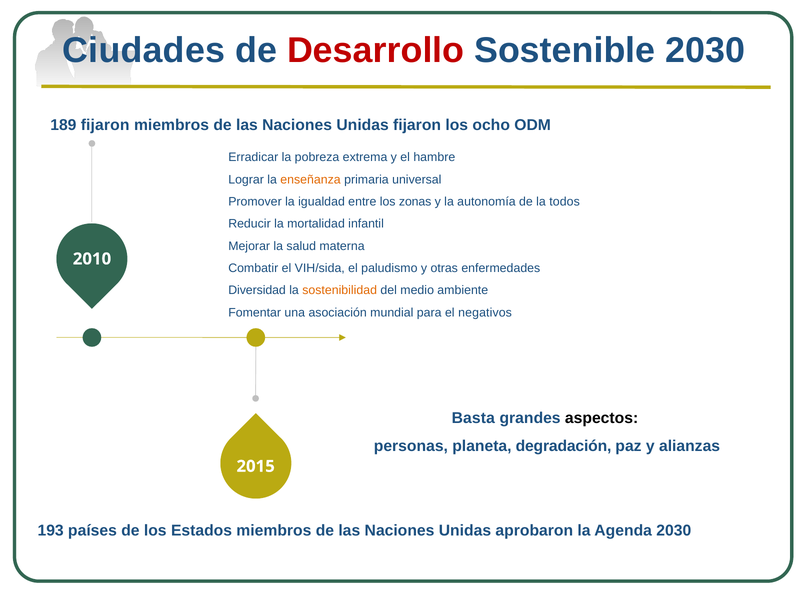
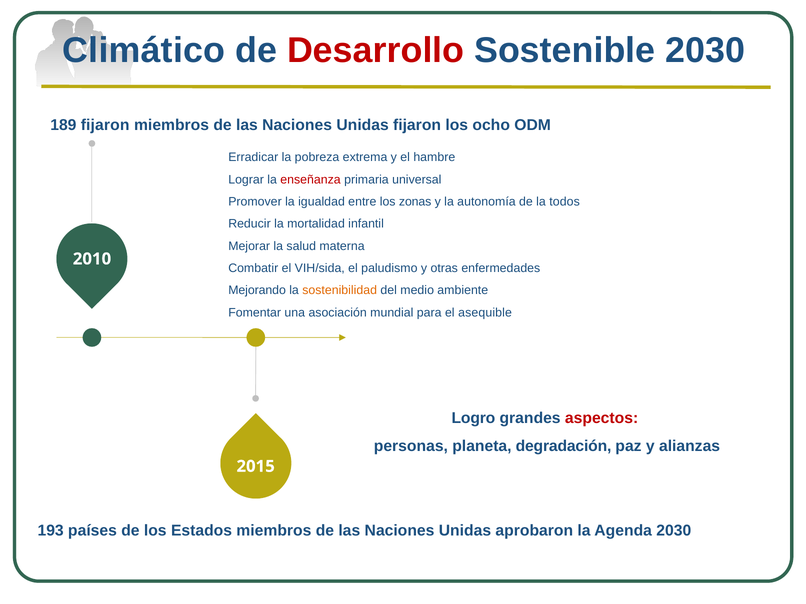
Ciudades: Ciudades -> Climático
enseñanza colour: orange -> red
Diversidad: Diversidad -> Mejorando
negativos: negativos -> asequible
Basta: Basta -> Logro
aspectos colour: black -> red
